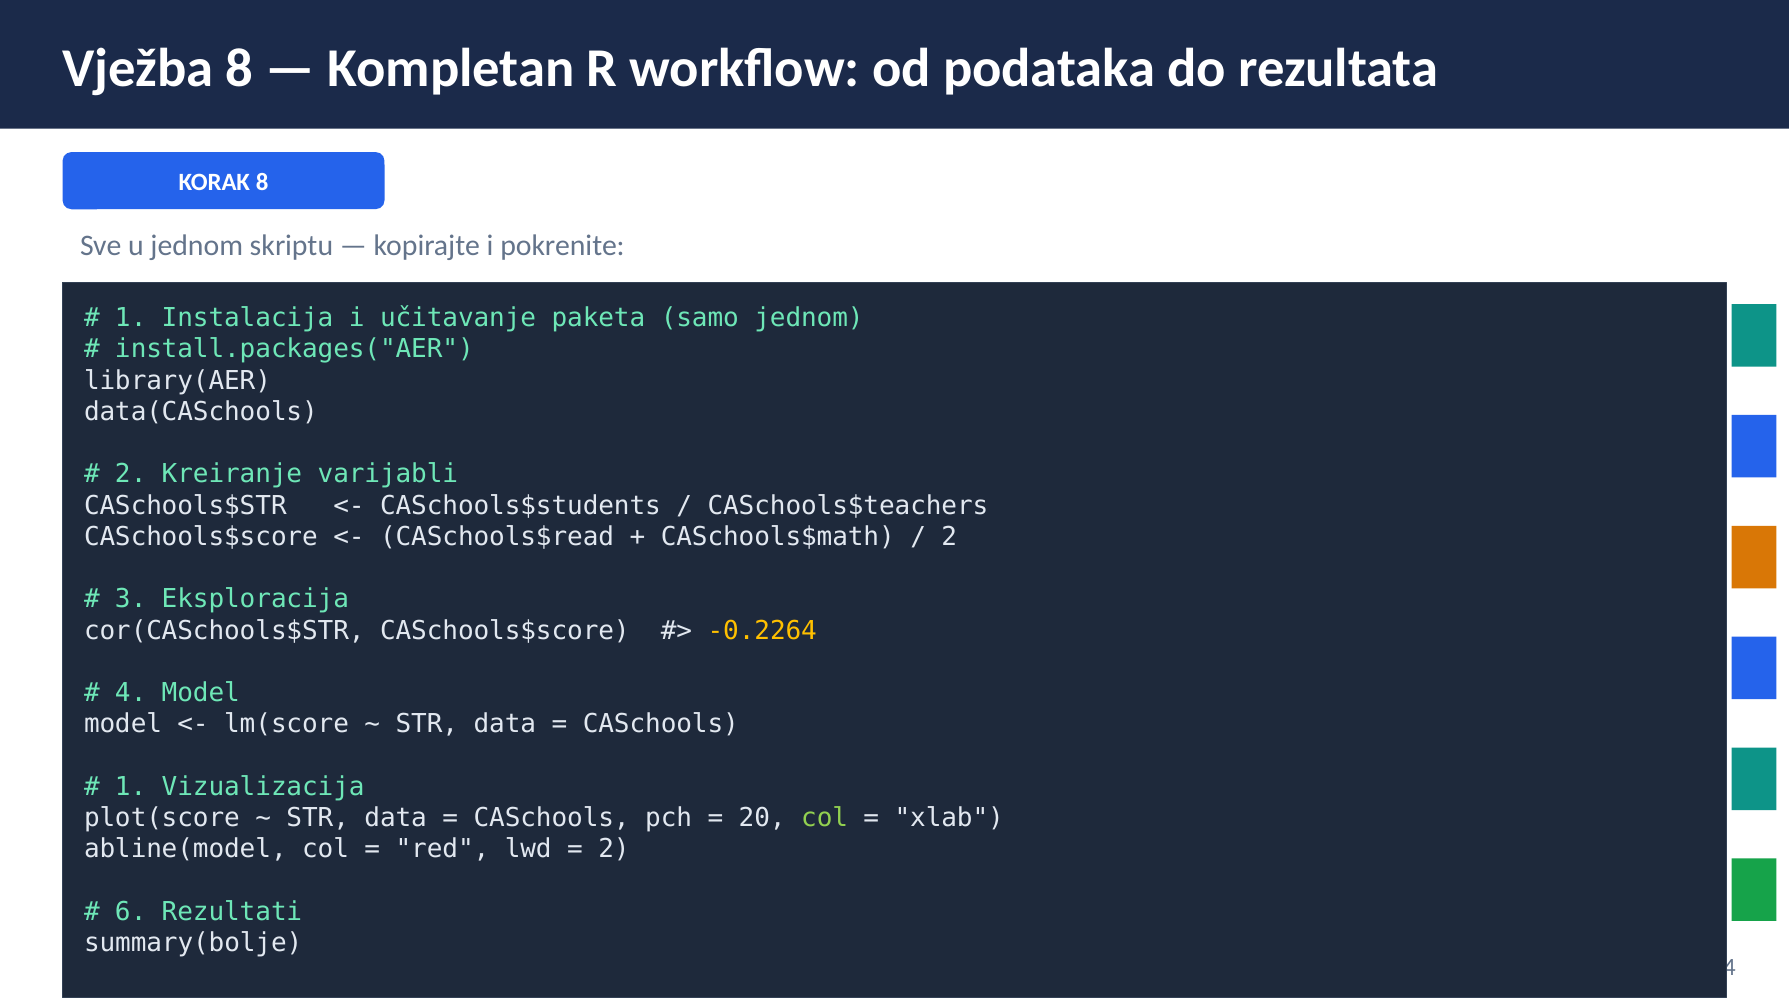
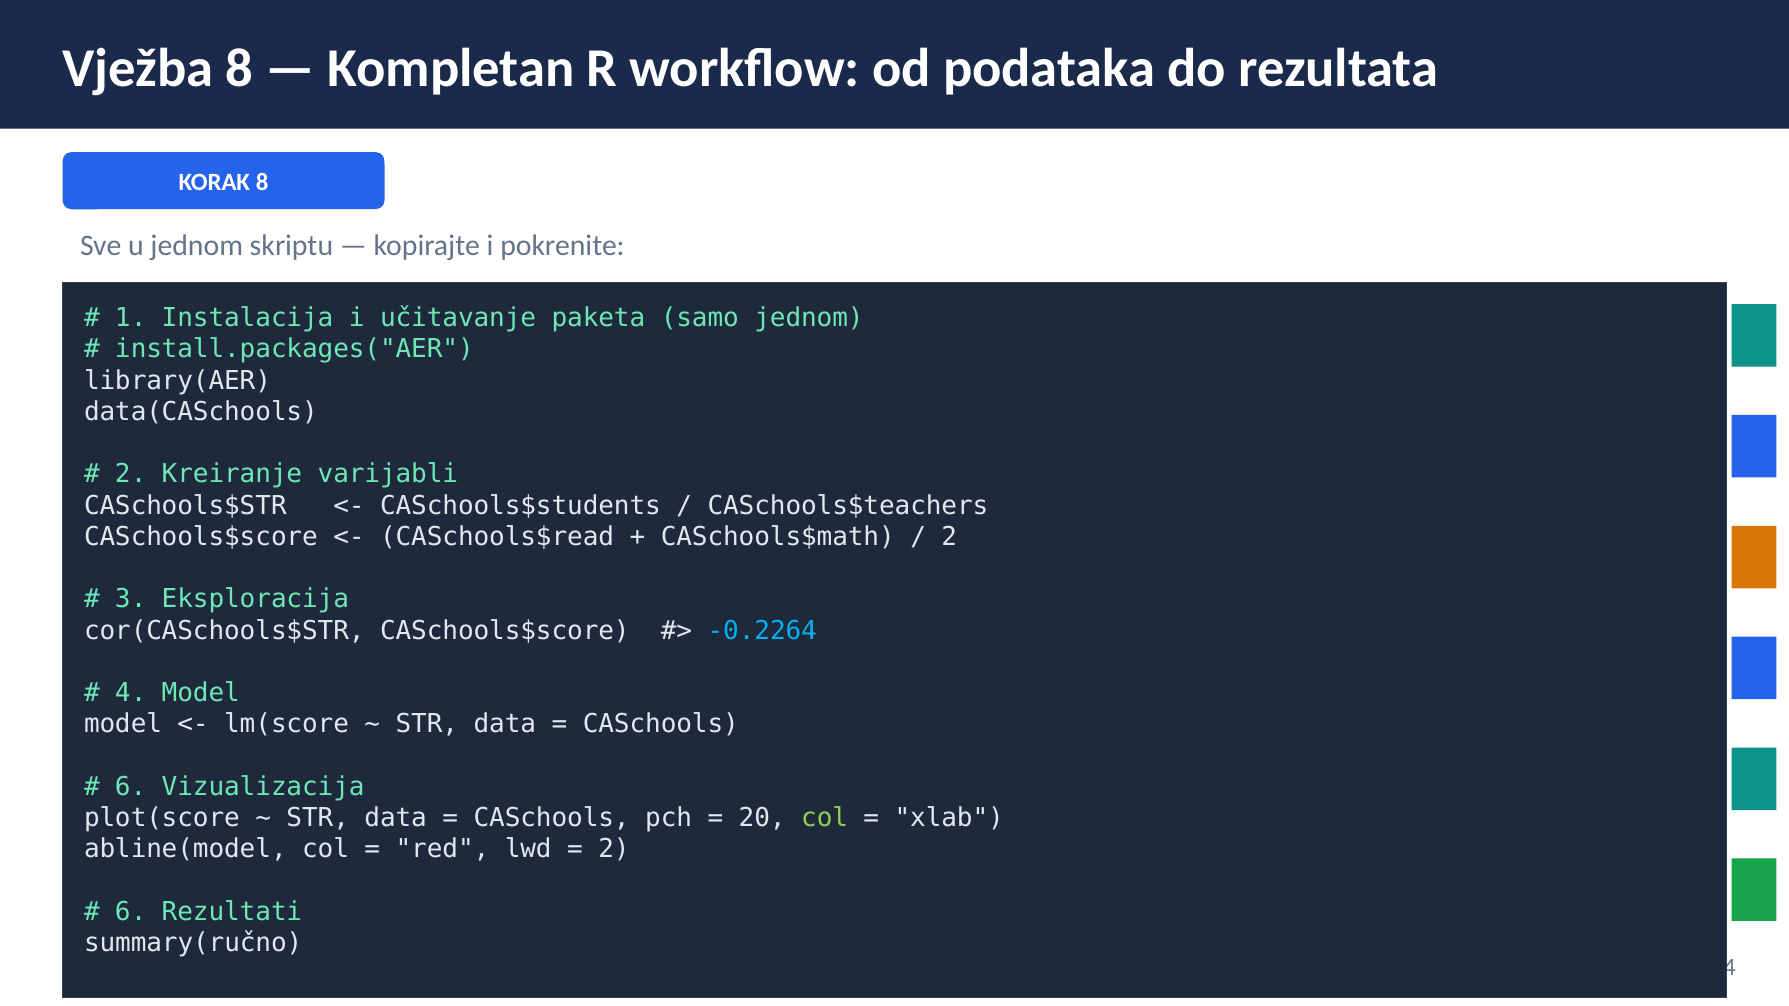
-0.2264 colour: yellow -> light blue
1 at (131, 787): 1 -> 6
summary(bolje: summary(bolje -> summary(ručno
